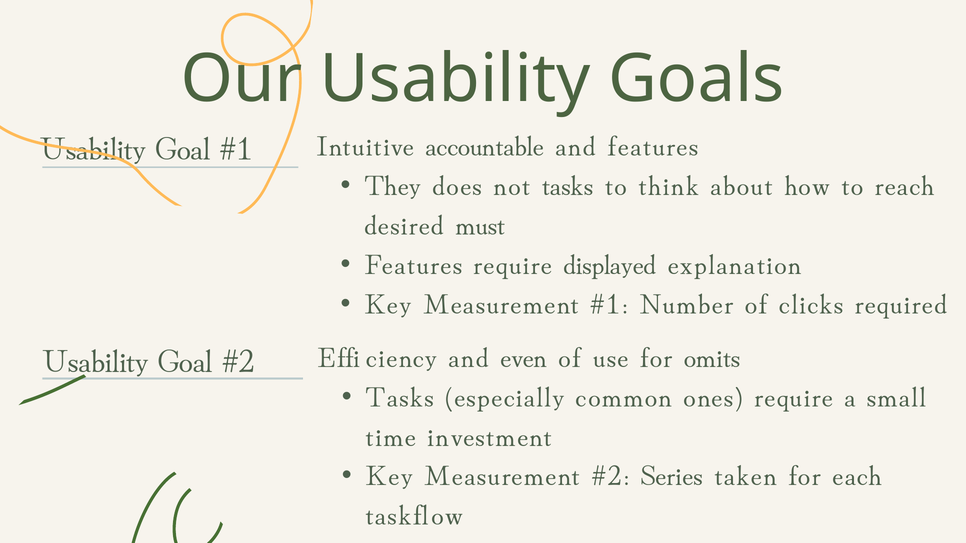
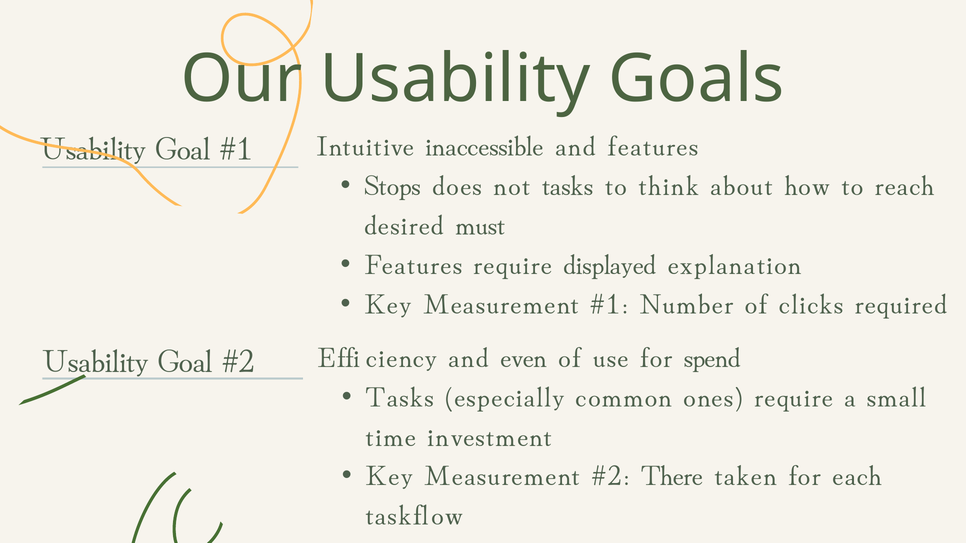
accountable: accountable -> inaccessible
They: They -> Stops
omits: omits -> spend
Series: Series -> There
